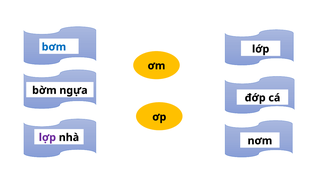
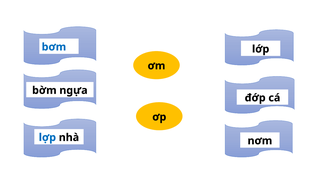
lợp colour: purple -> blue
